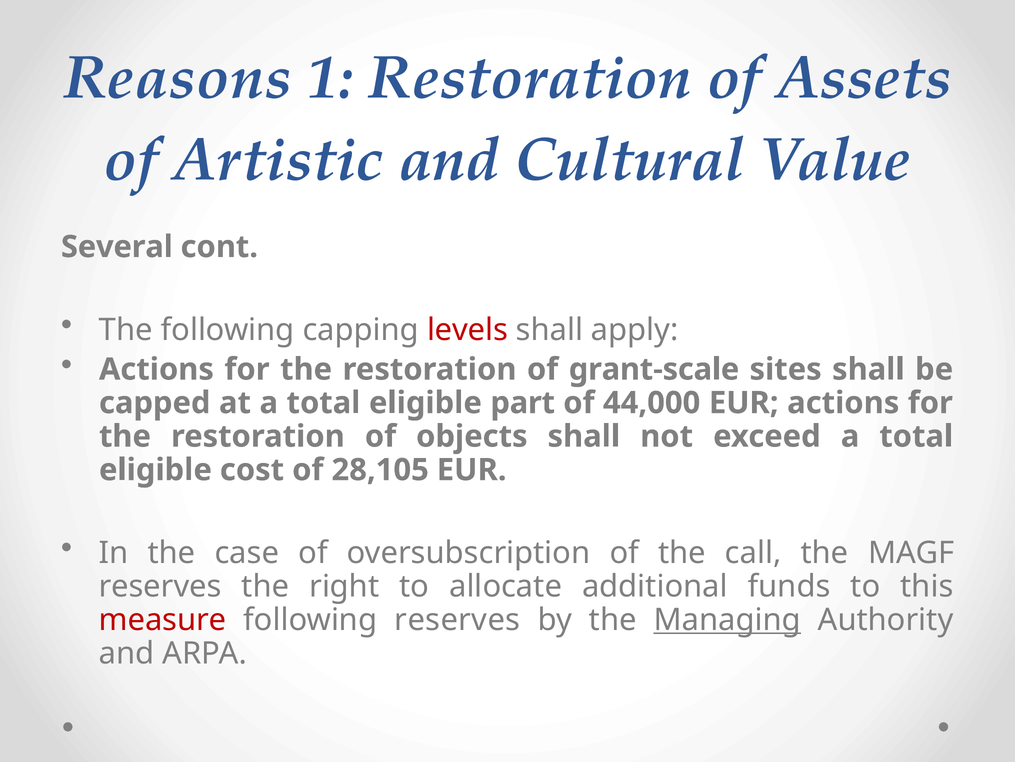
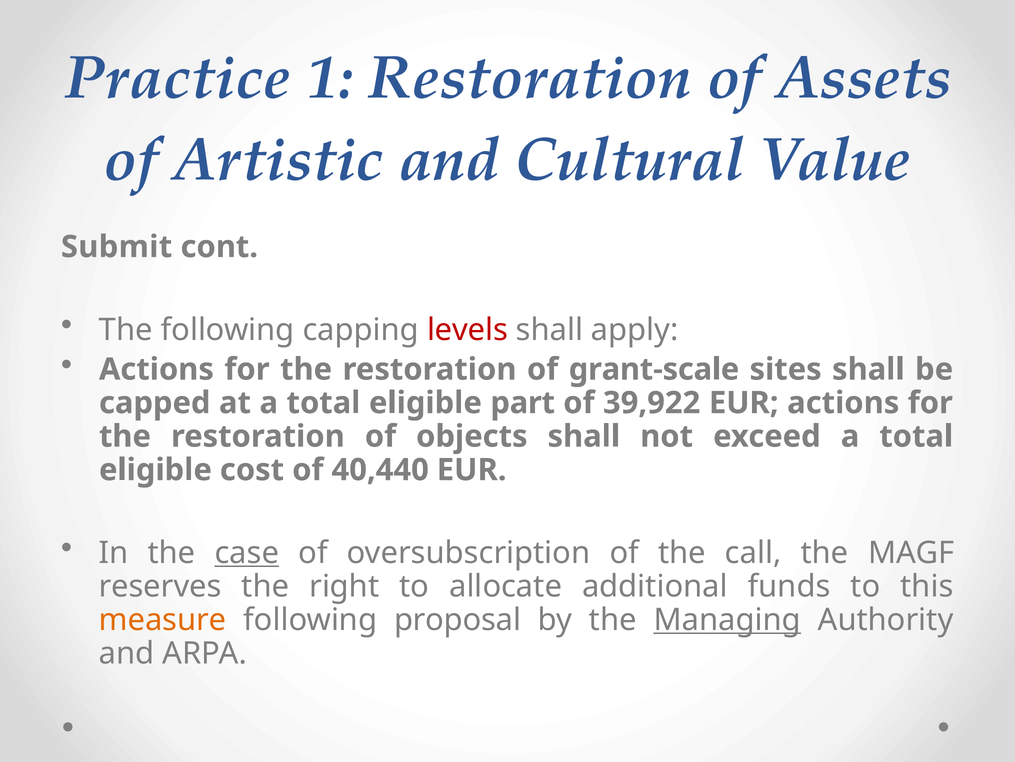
Reasons: Reasons -> Practice
Several: Several -> Submit
44,000: 44,000 -> 39,922
28,105: 28,105 -> 40,440
case underline: none -> present
measure colour: red -> orange
following reserves: reserves -> proposal
